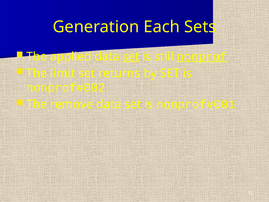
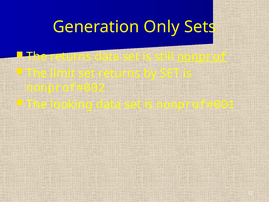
Each: Each -> Only
The applied: applied -> returns
set at (131, 56) underline: present -> none
remove: remove -> looking
